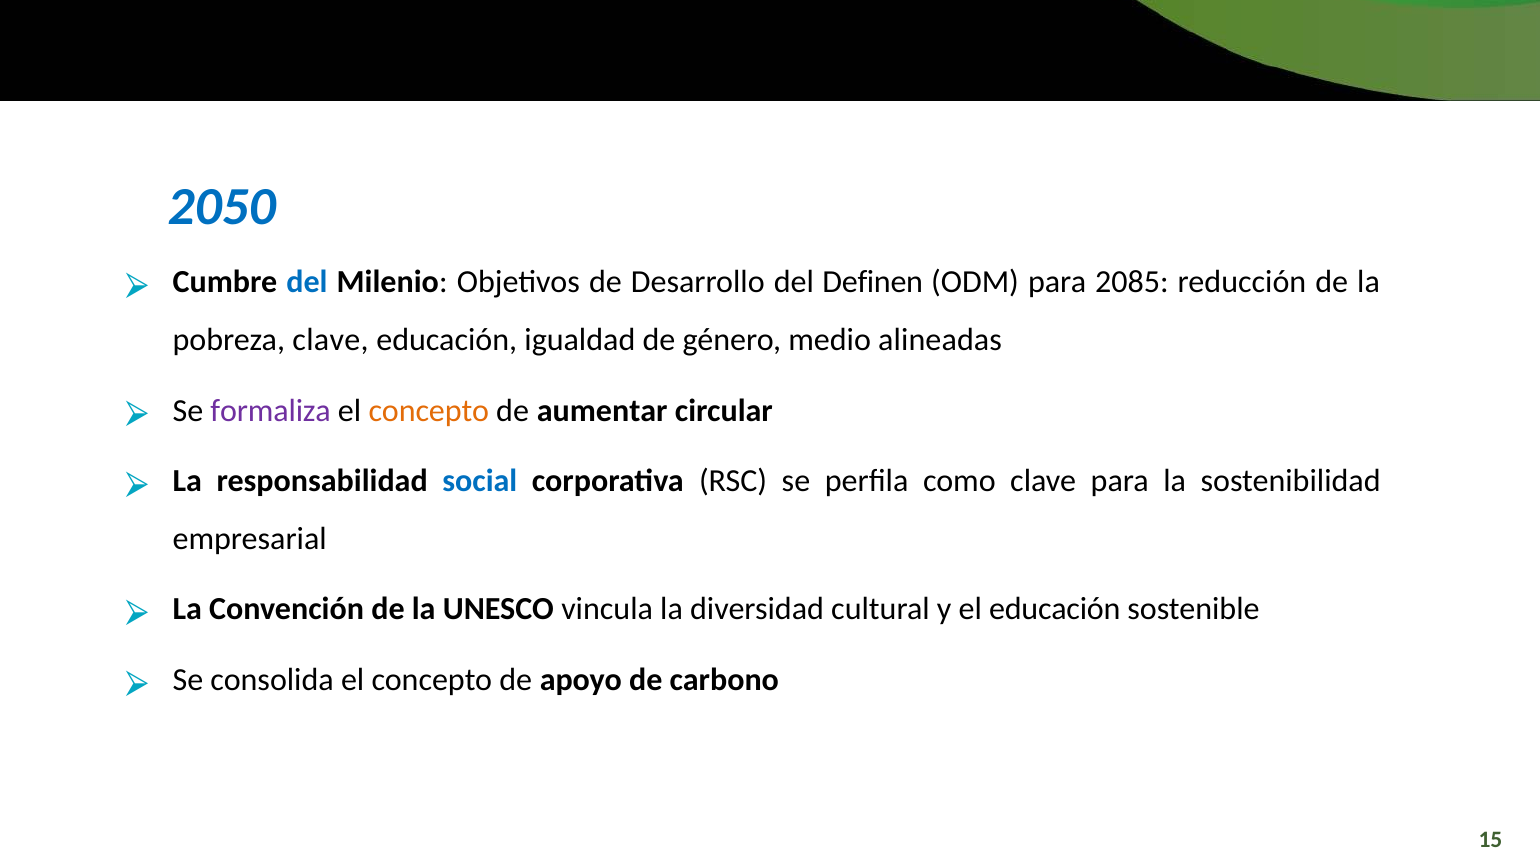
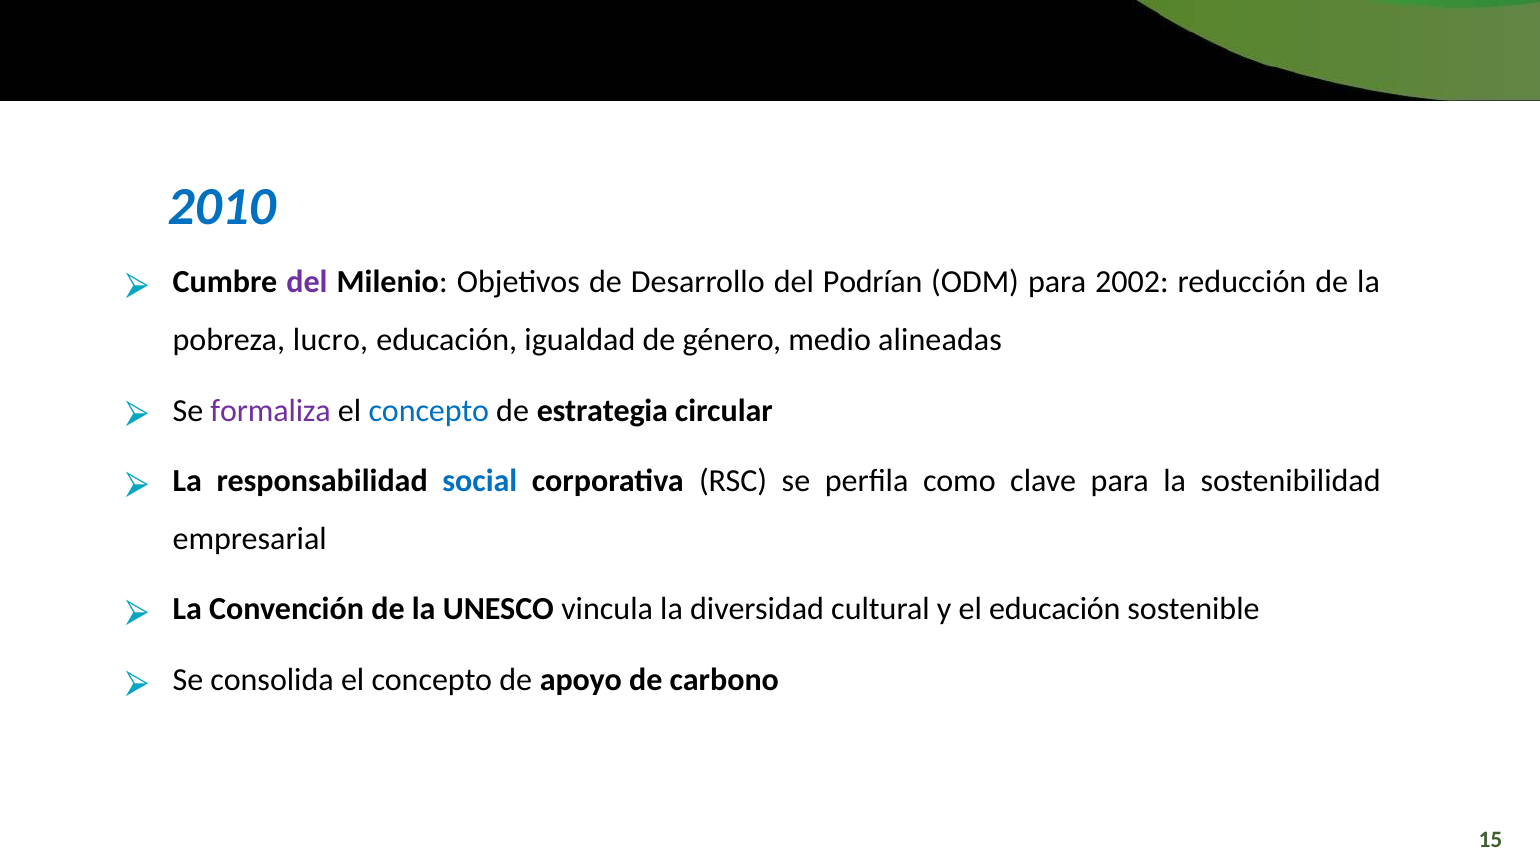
2050: 2050 -> 2010
del at (307, 282) colour: blue -> purple
Definen: Definen -> Podrían
2085: 2085 -> 2002
pobreza clave: clave -> lucro
concepto at (429, 411) colour: orange -> blue
aumentar: aumentar -> estrategia
